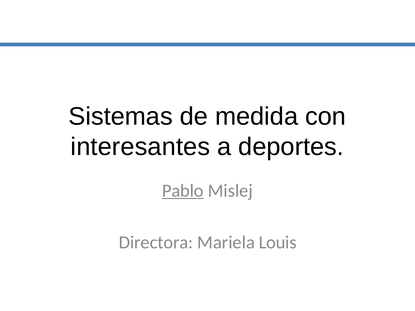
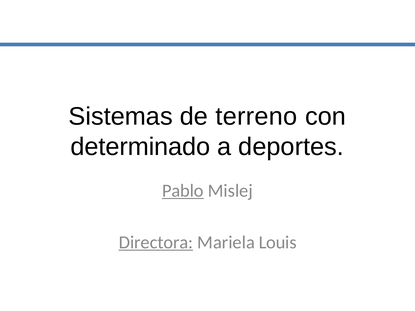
medida: medida -> terreno
interesantes: interesantes -> determinado
Directora underline: none -> present
